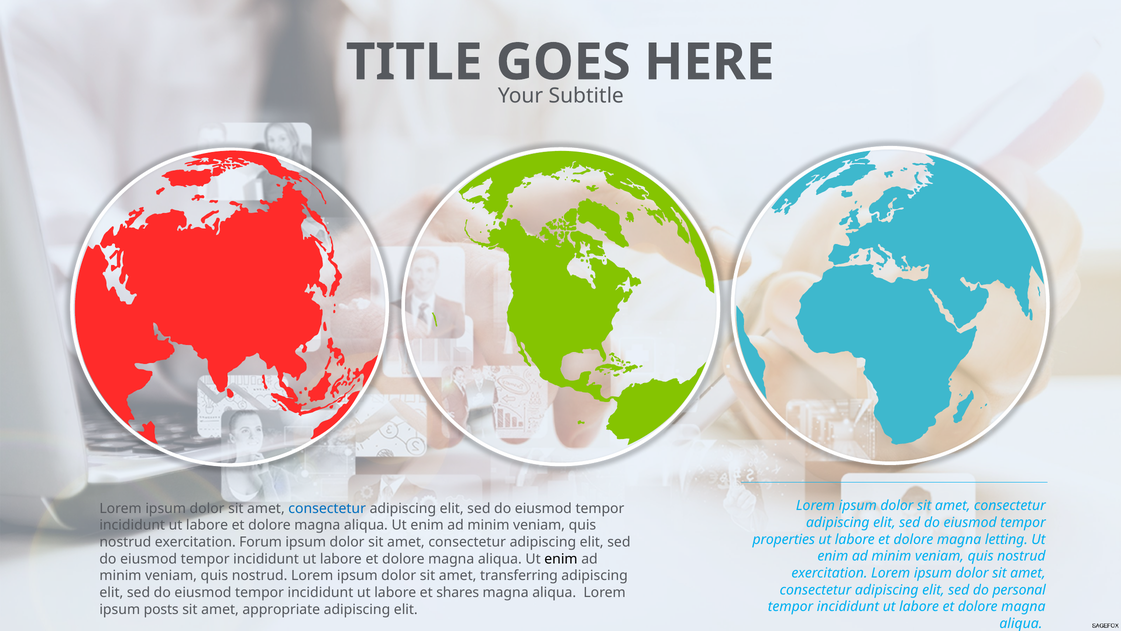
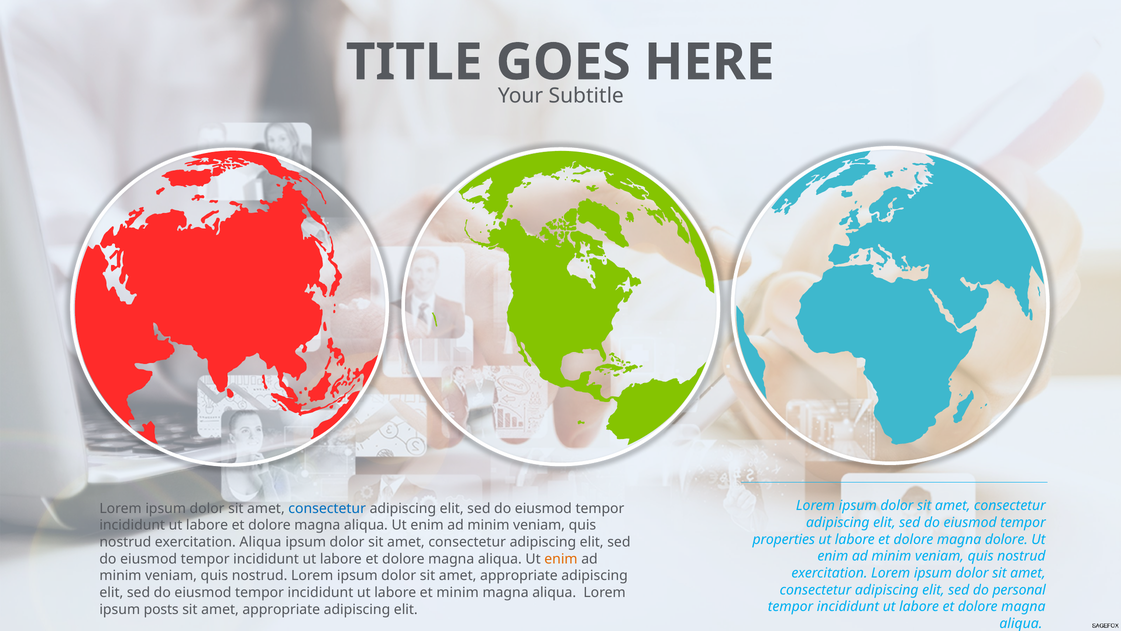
magna letting: letting -> dolore
exercitation Forum: Forum -> Aliqua
enim at (561, 559) colour: black -> orange
dolor sit amet transferring: transferring -> appropriate
et shares: shares -> minim
